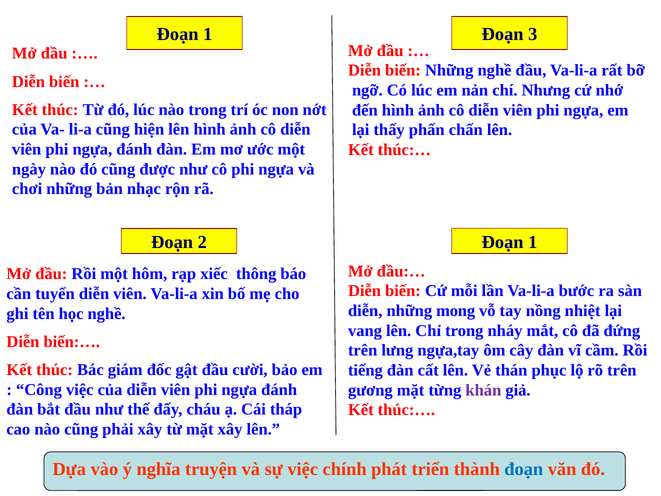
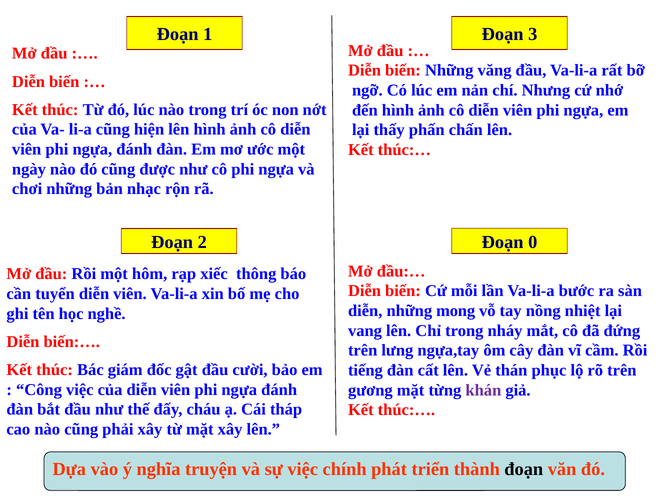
Những nghề: nghề -> văng
1 at (533, 242): 1 -> 0
đoạn at (524, 469) colour: blue -> black
